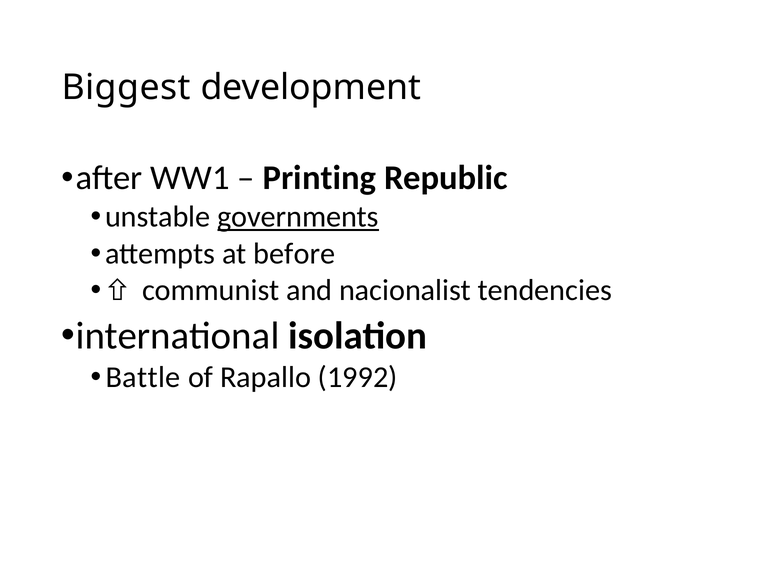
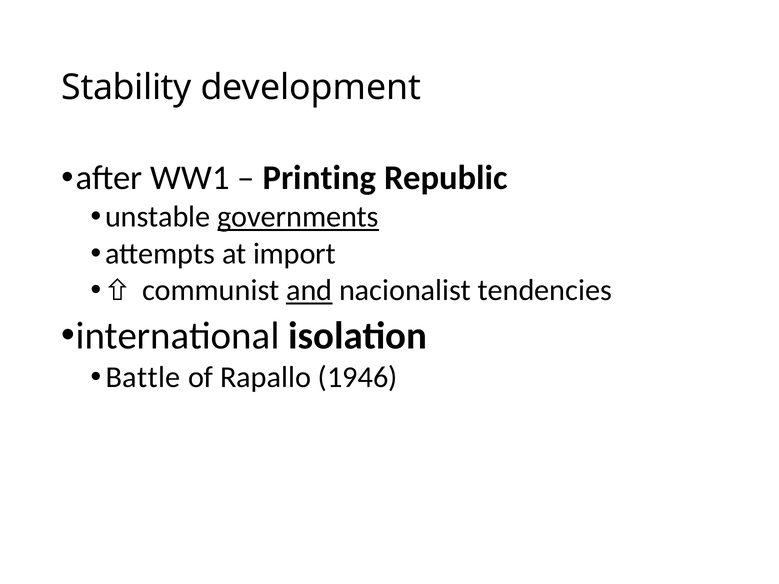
Biggest: Biggest -> Stability
before: before -> import
and underline: none -> present
1992: 1992 -> 1946
